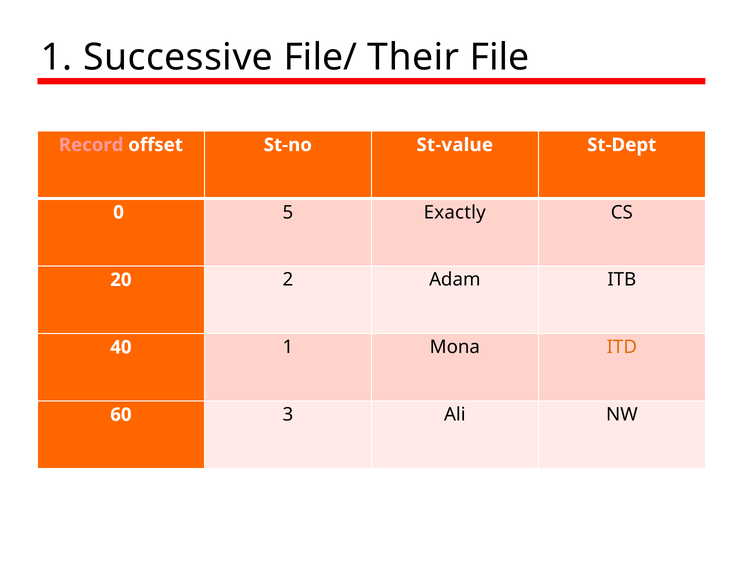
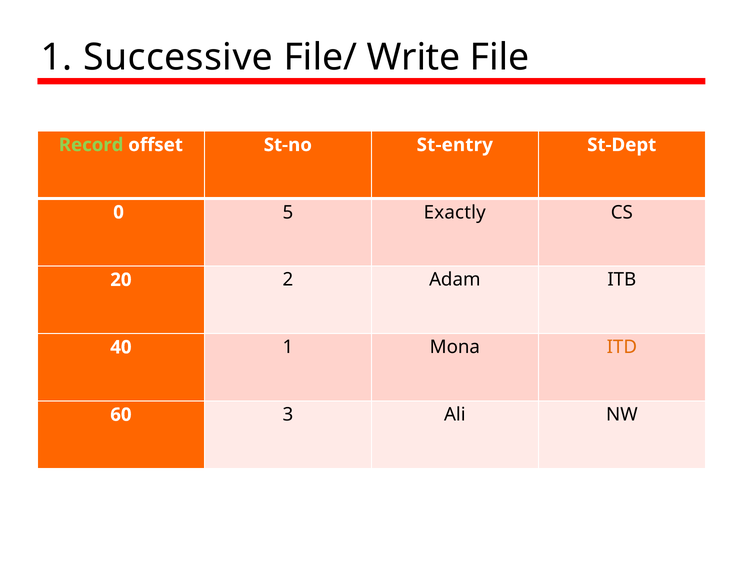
File/ Their: Their -> Write
Record colour: pink -> light green
St-value: St-value -> St-entry
